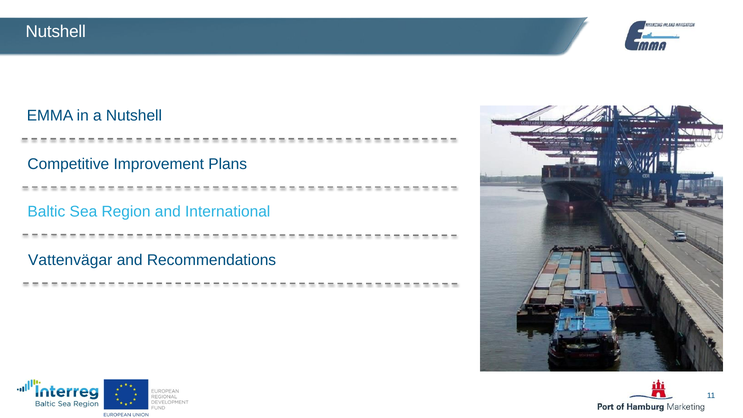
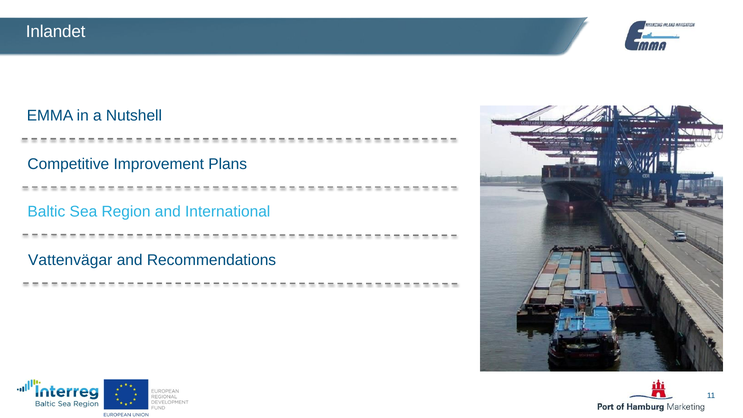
Nutshell at (56, 32): Nutshell -> Inlandet
